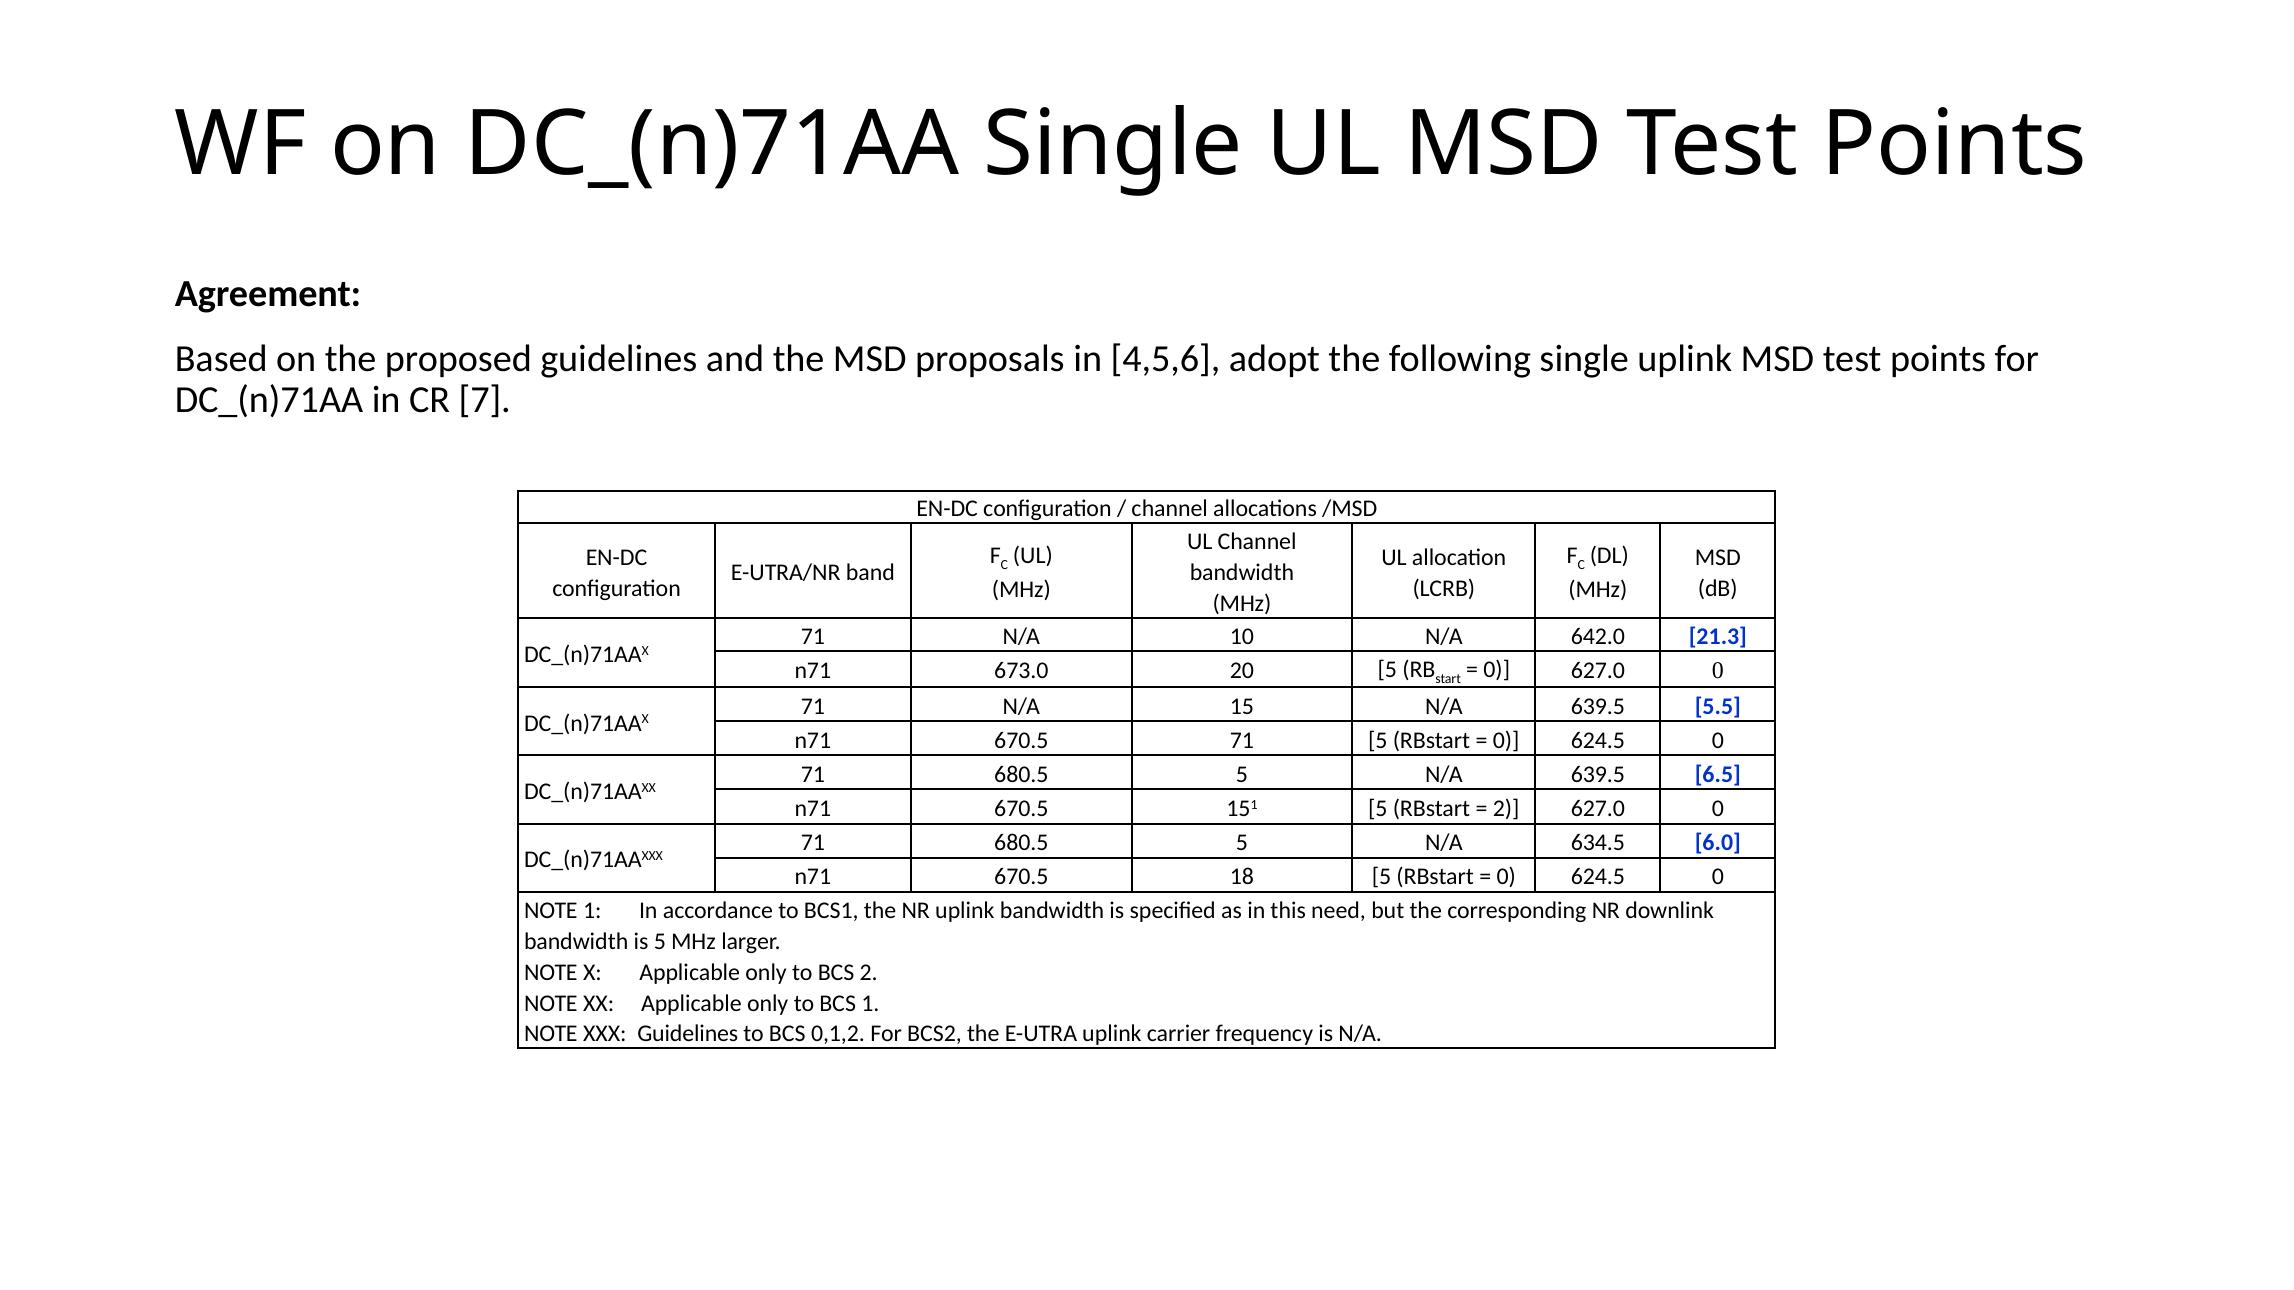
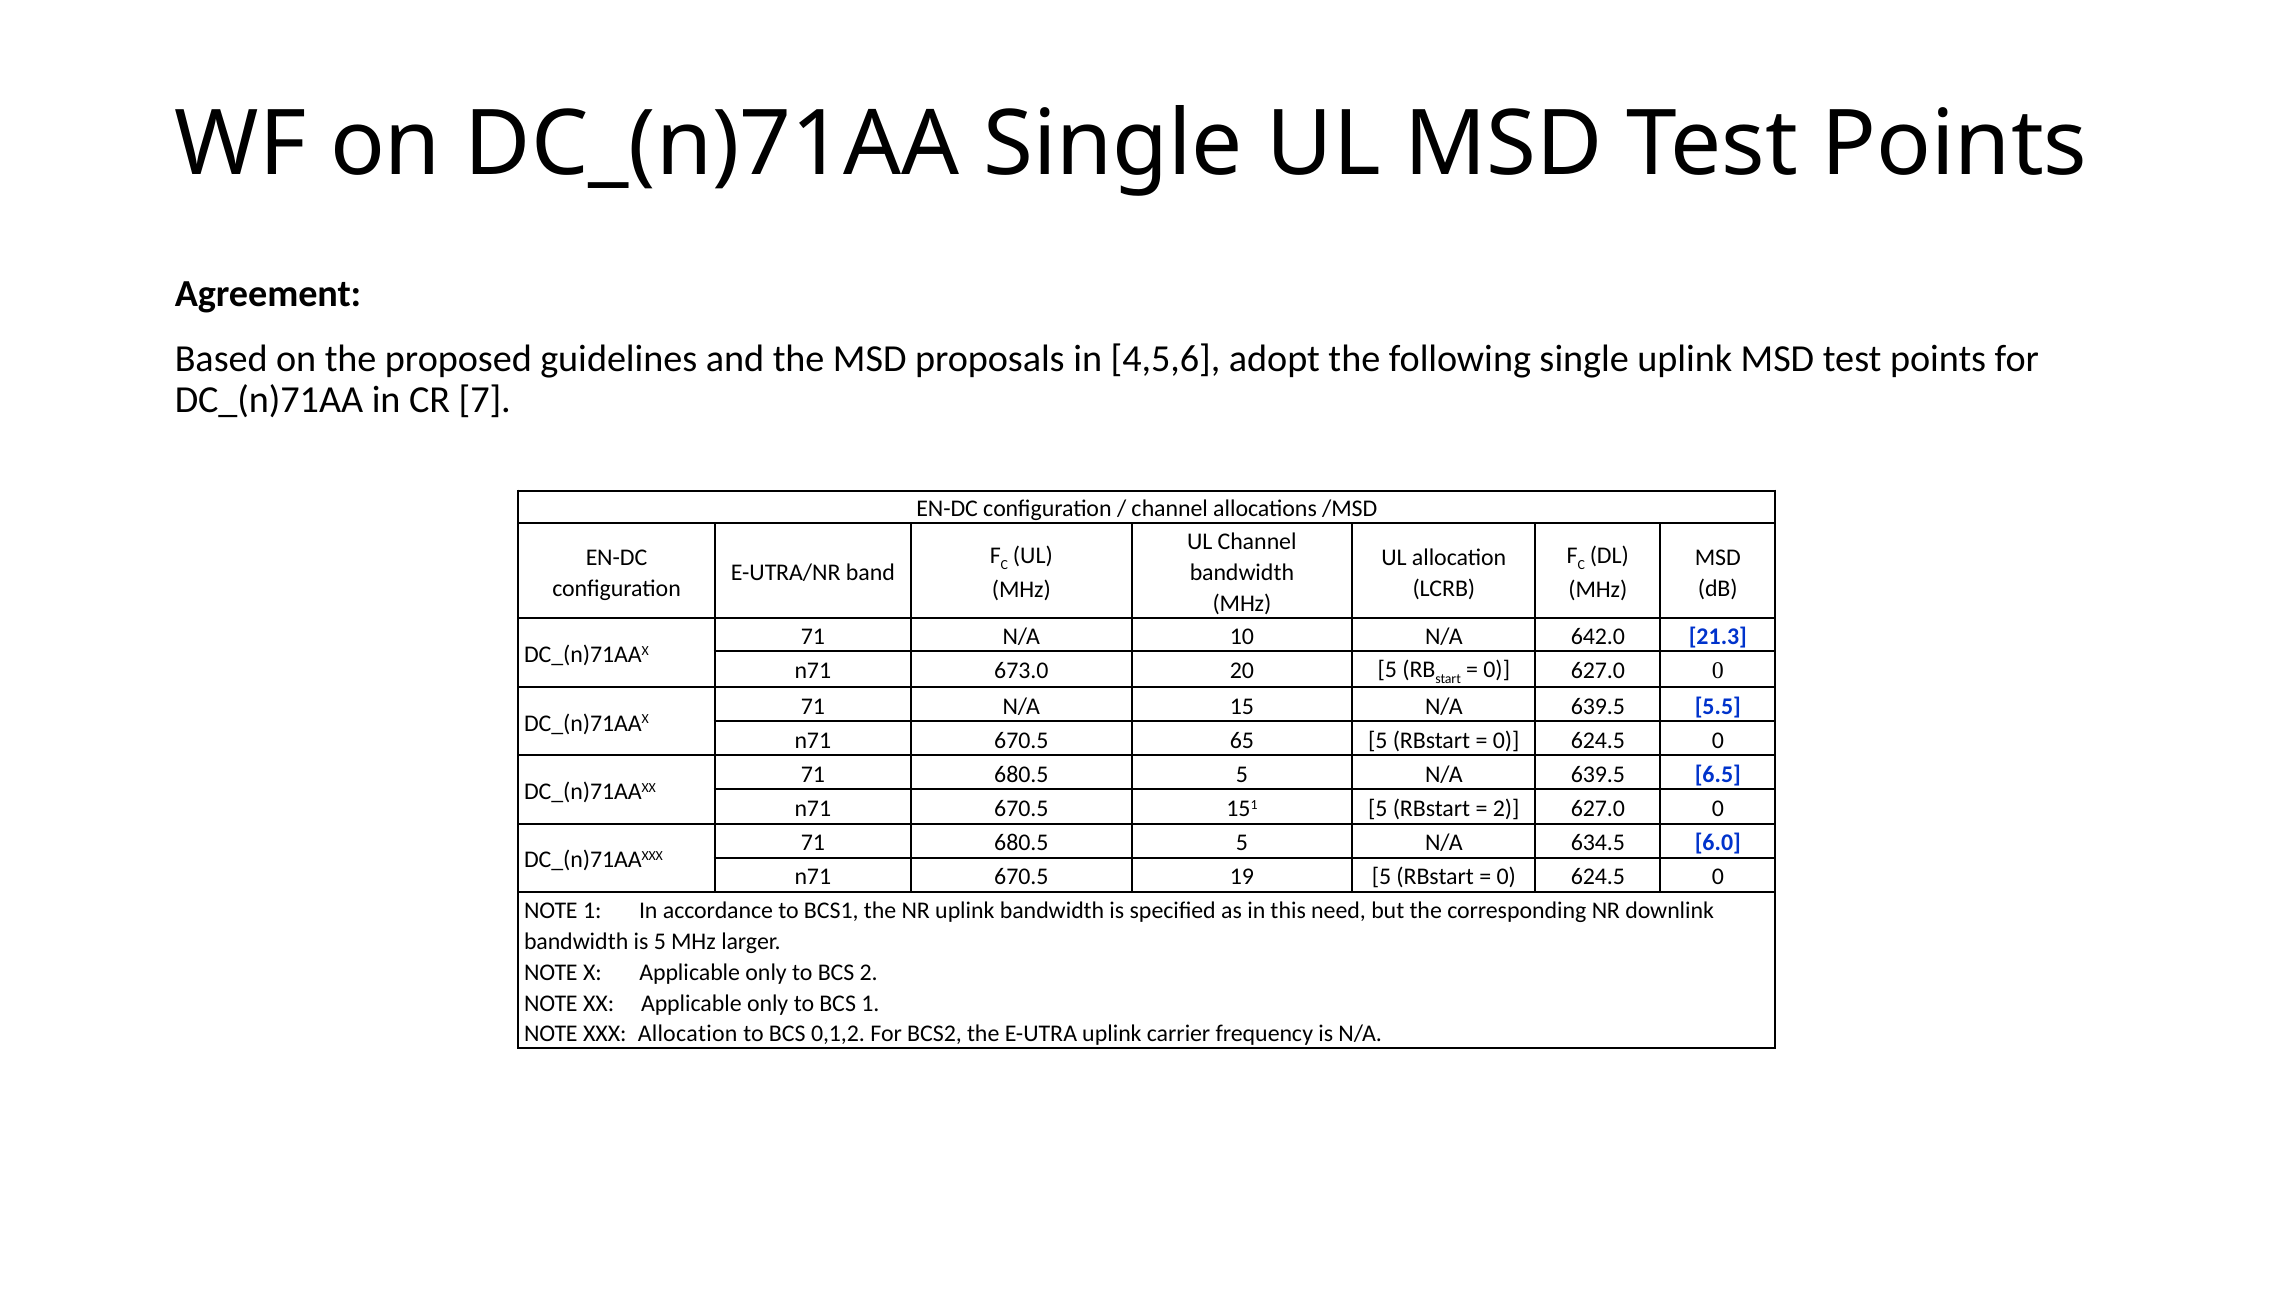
670.5 71: 71 -> 65
18: 18 -> 19
XXX Guidelines: Guidelines -> Allocation
